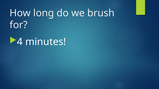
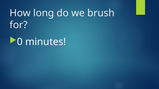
4: 4 -> 0
